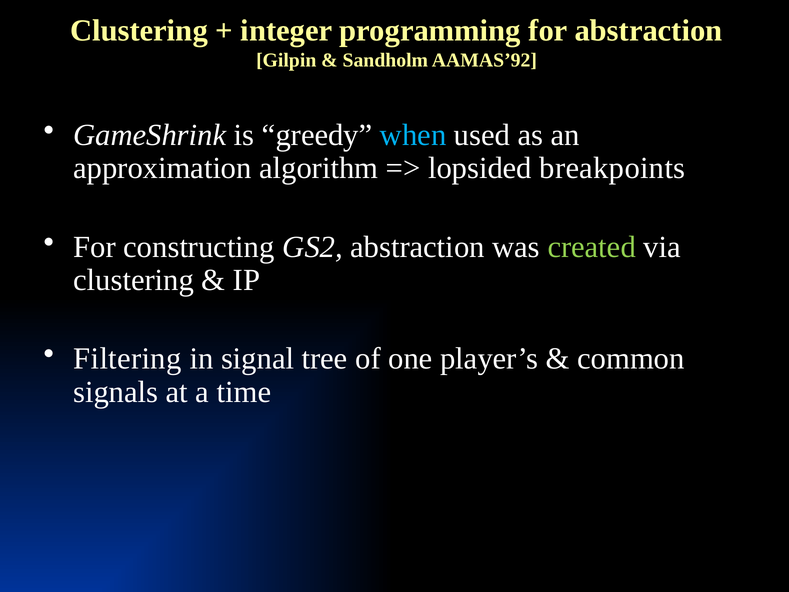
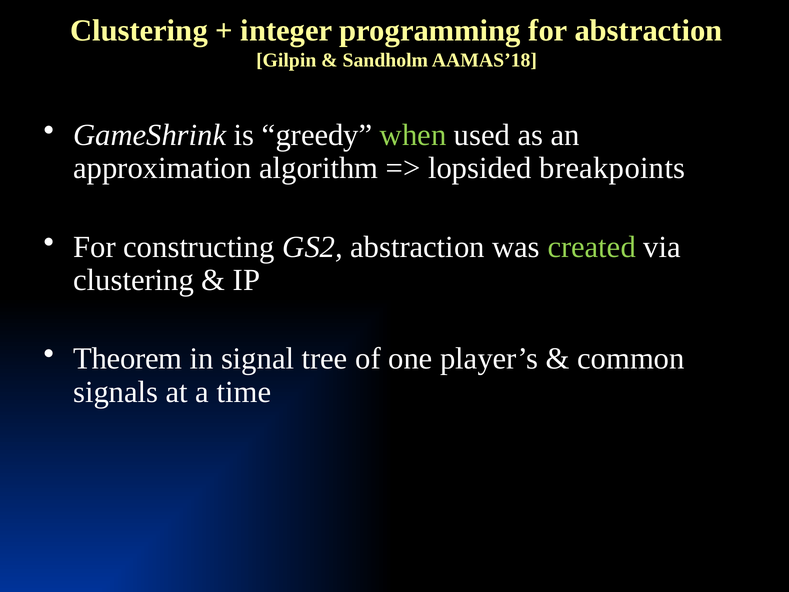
AAMAS’92: AAMAS’92 -> AAMAS’18
when colour: light blue -> light green
Filtering: Filtering -> Theorem
